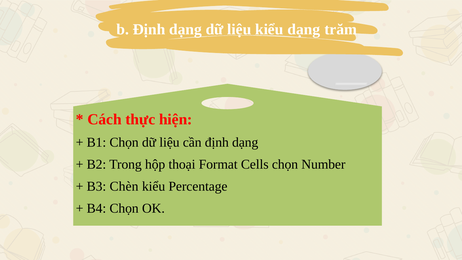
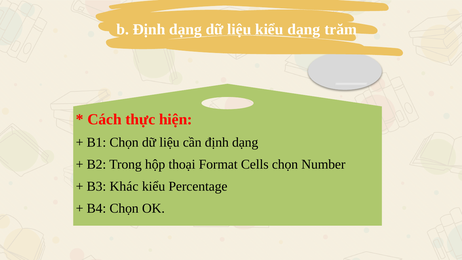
Chèn: Chèn -> Khác
